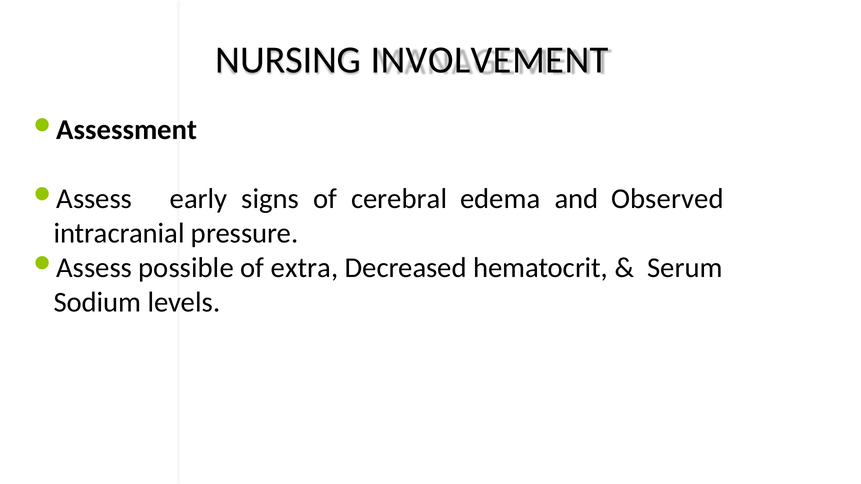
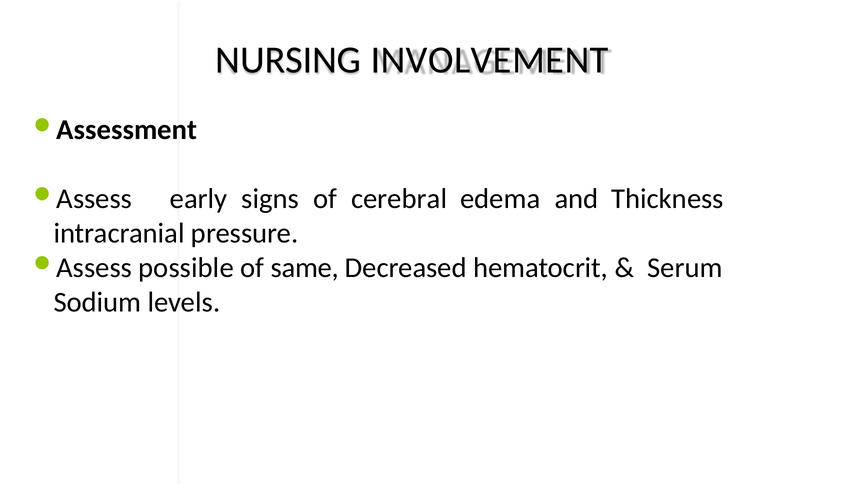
Observed: Observed -> Thickness
extra: extra -> same
